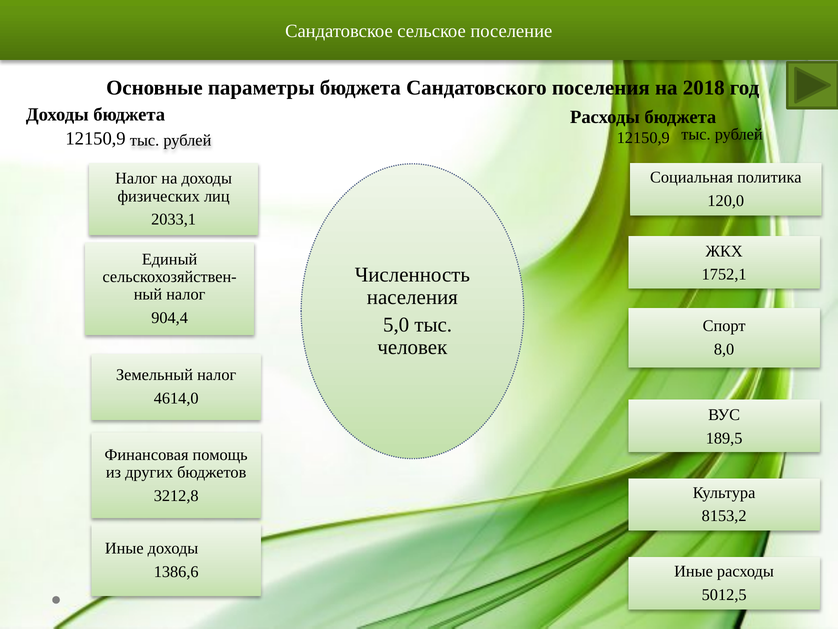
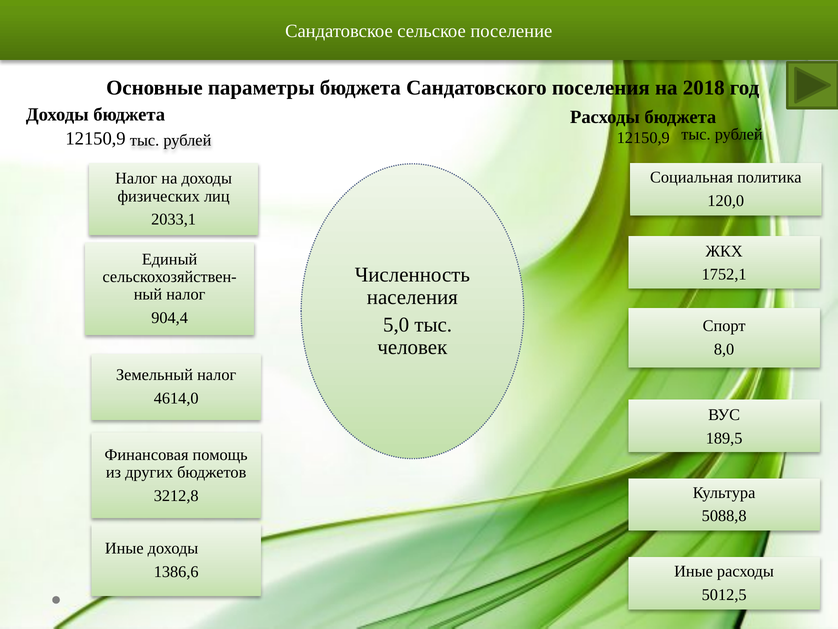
8153,2: 8153,2 -> 5088,8
